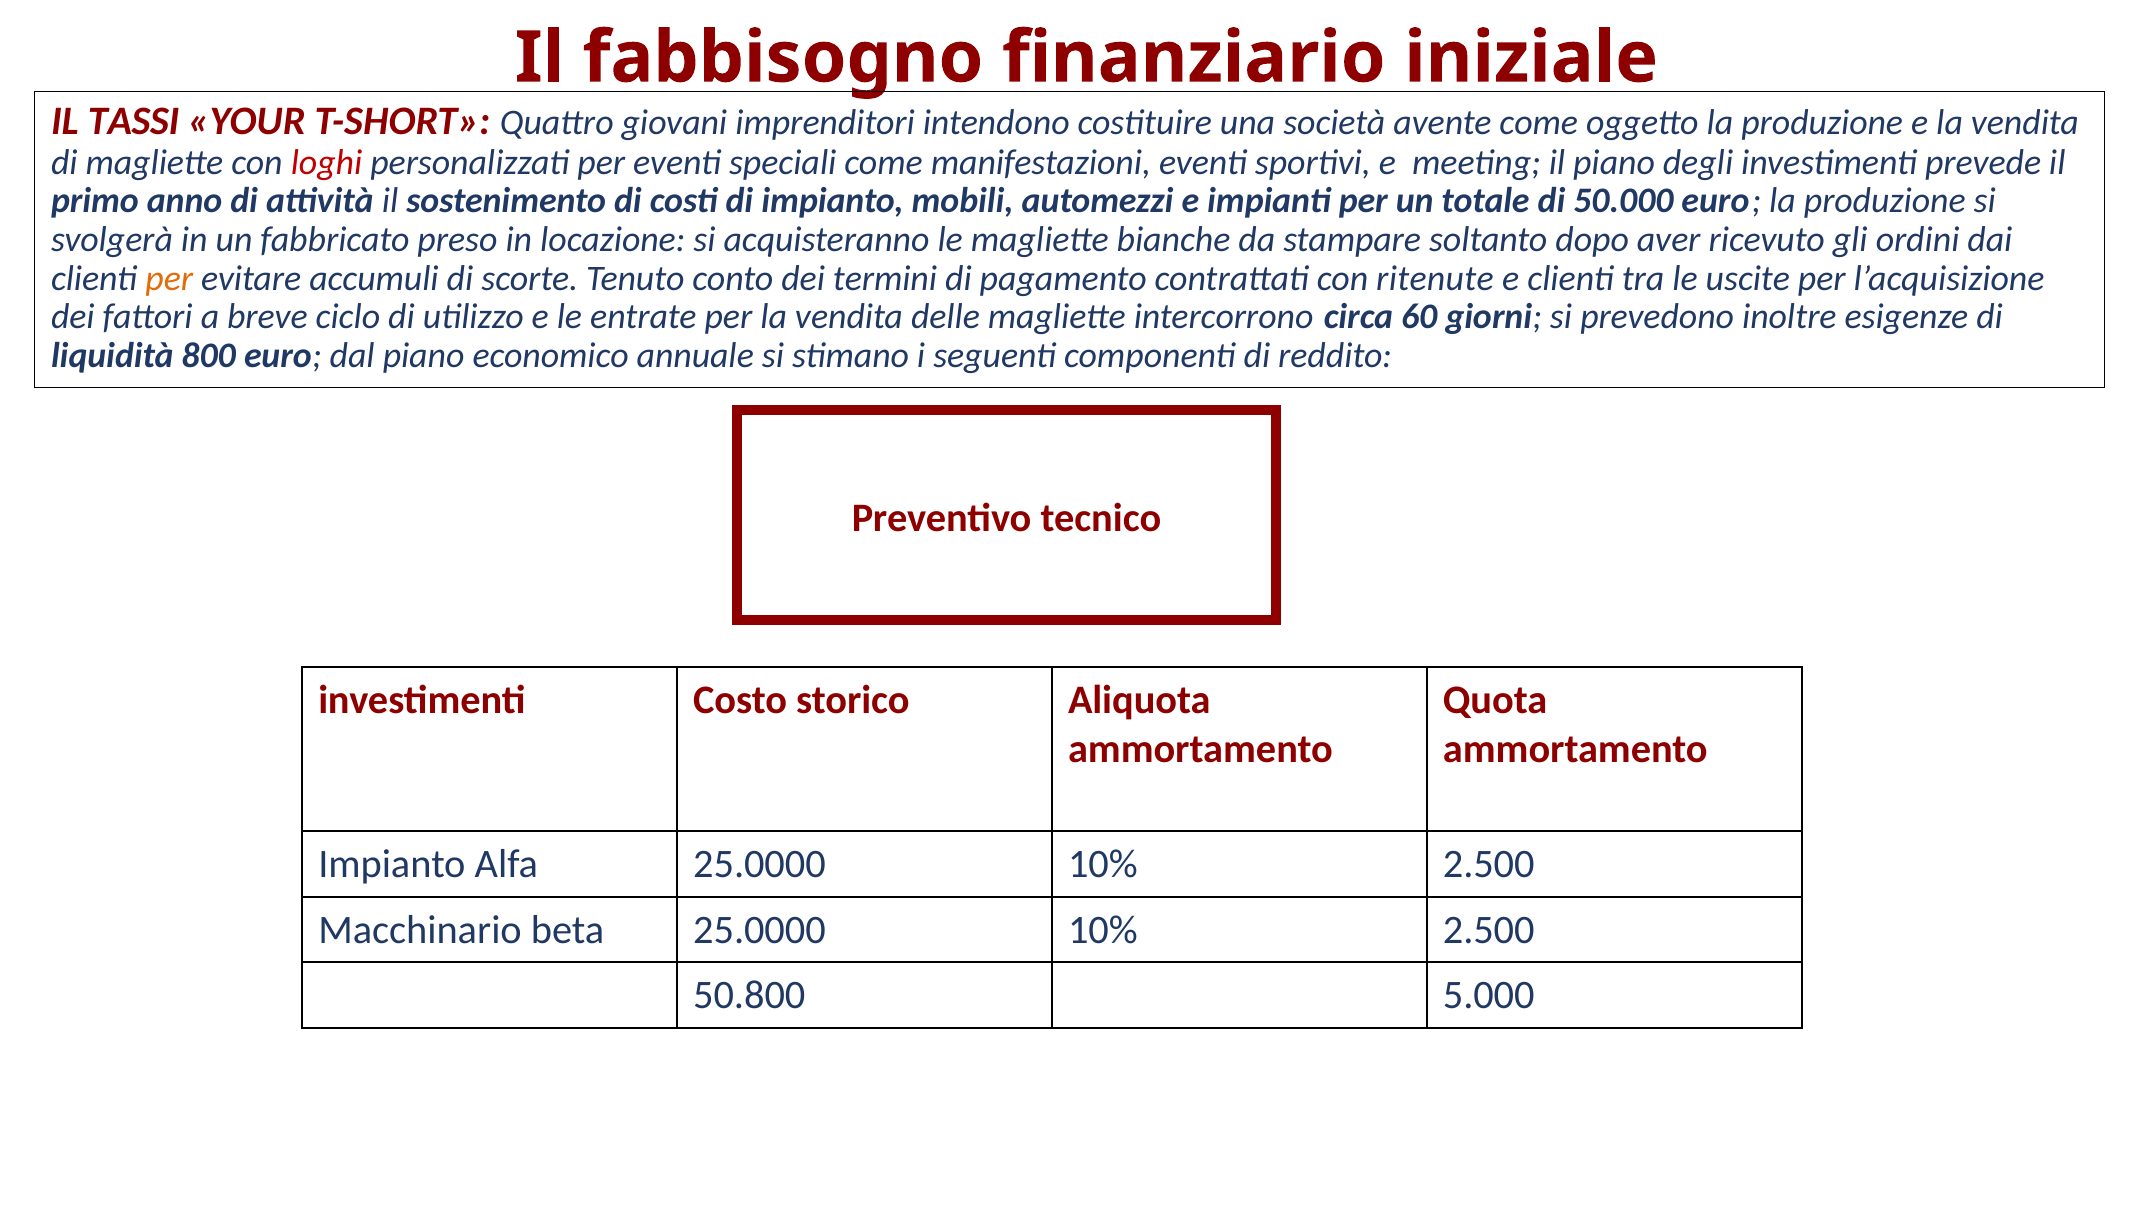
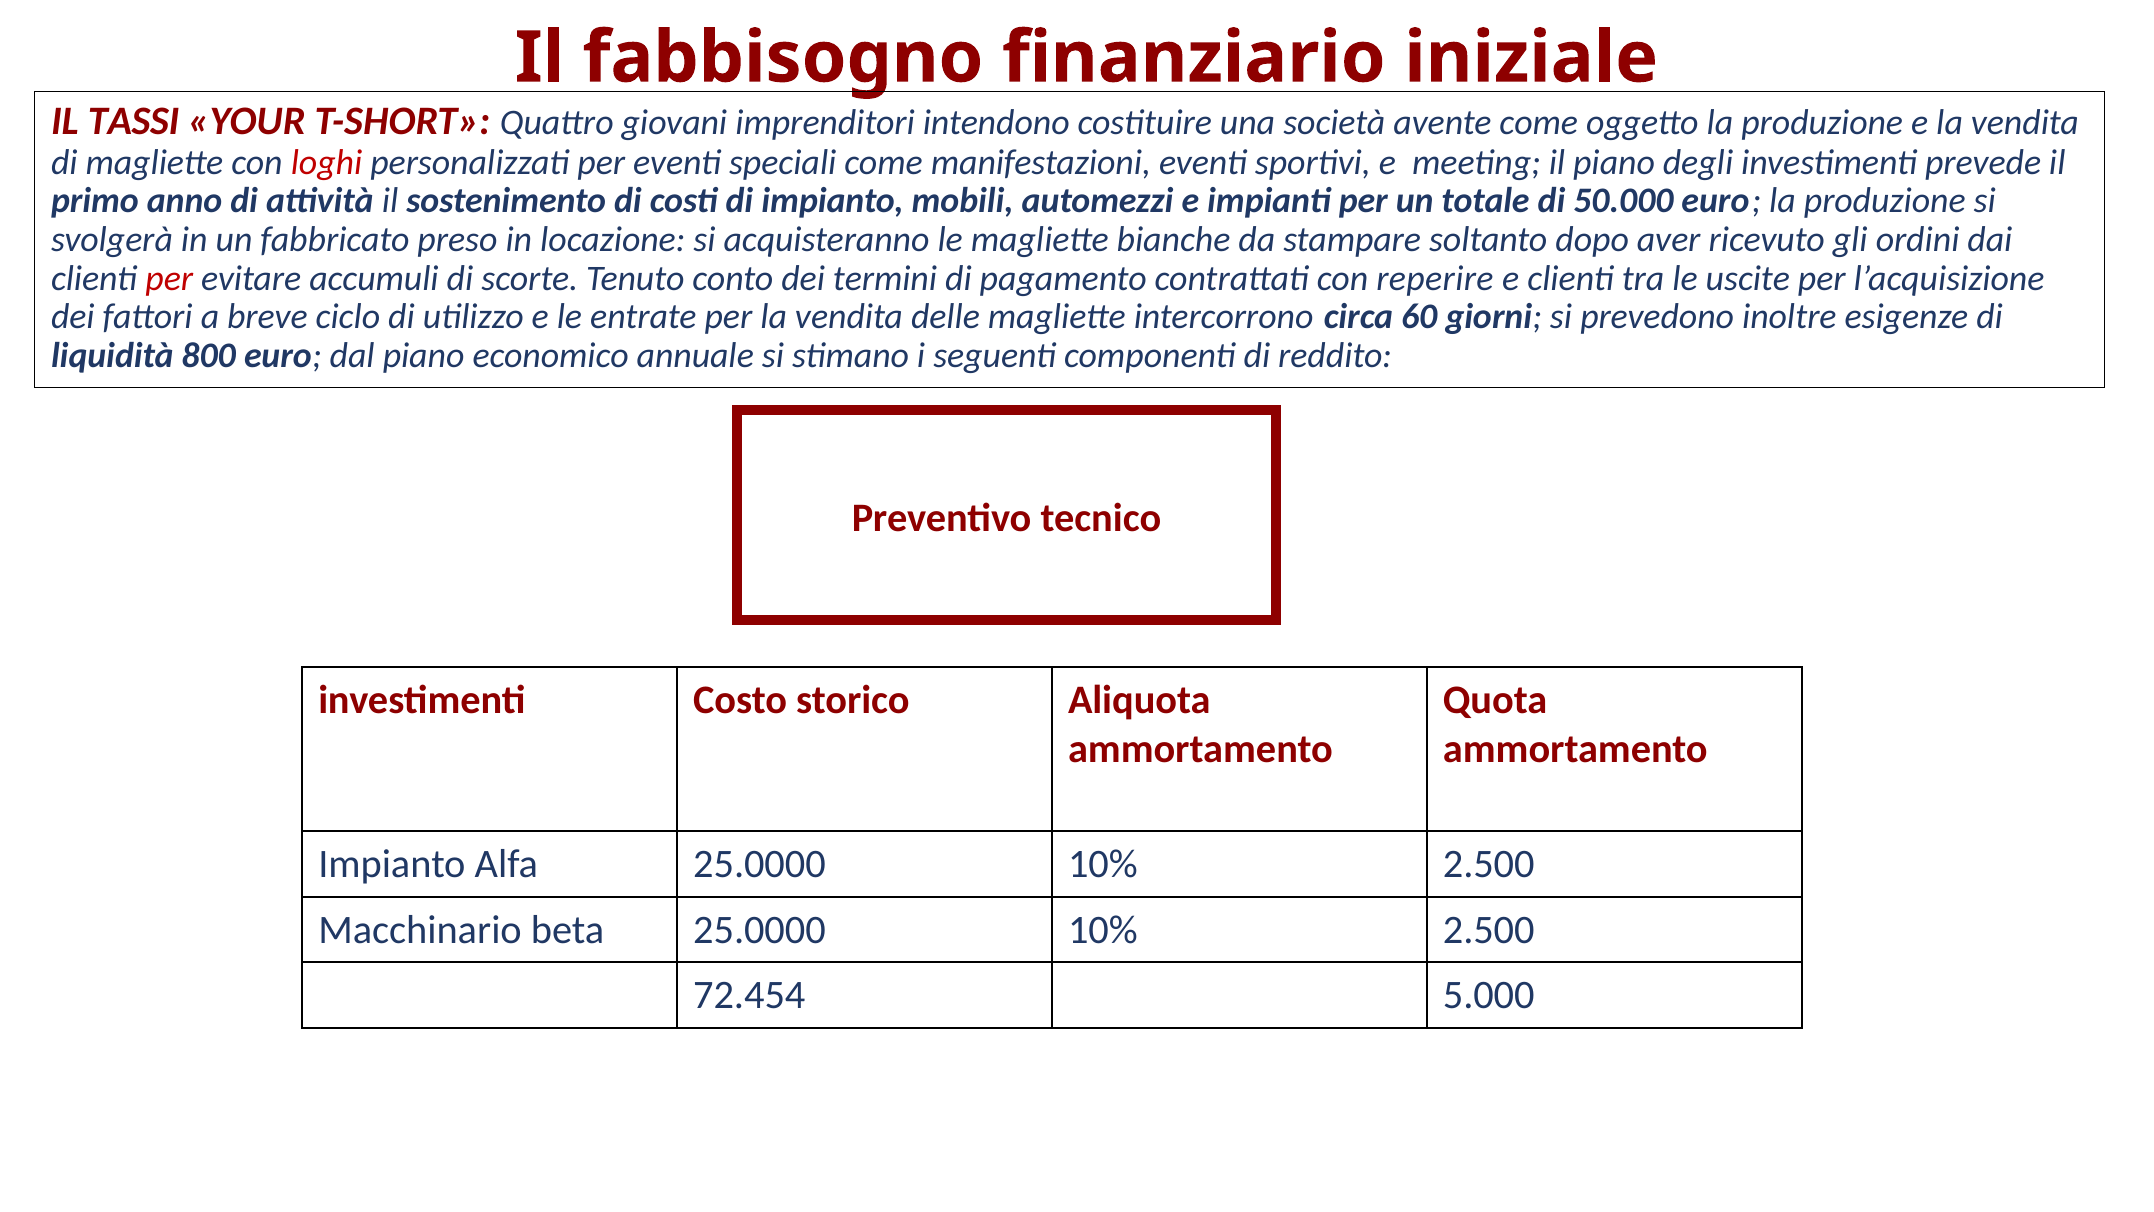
per at (169, 278) colour: orange -> red
ritenute: ritenute -> reperire
50.800: 50.800 -> 72.454
